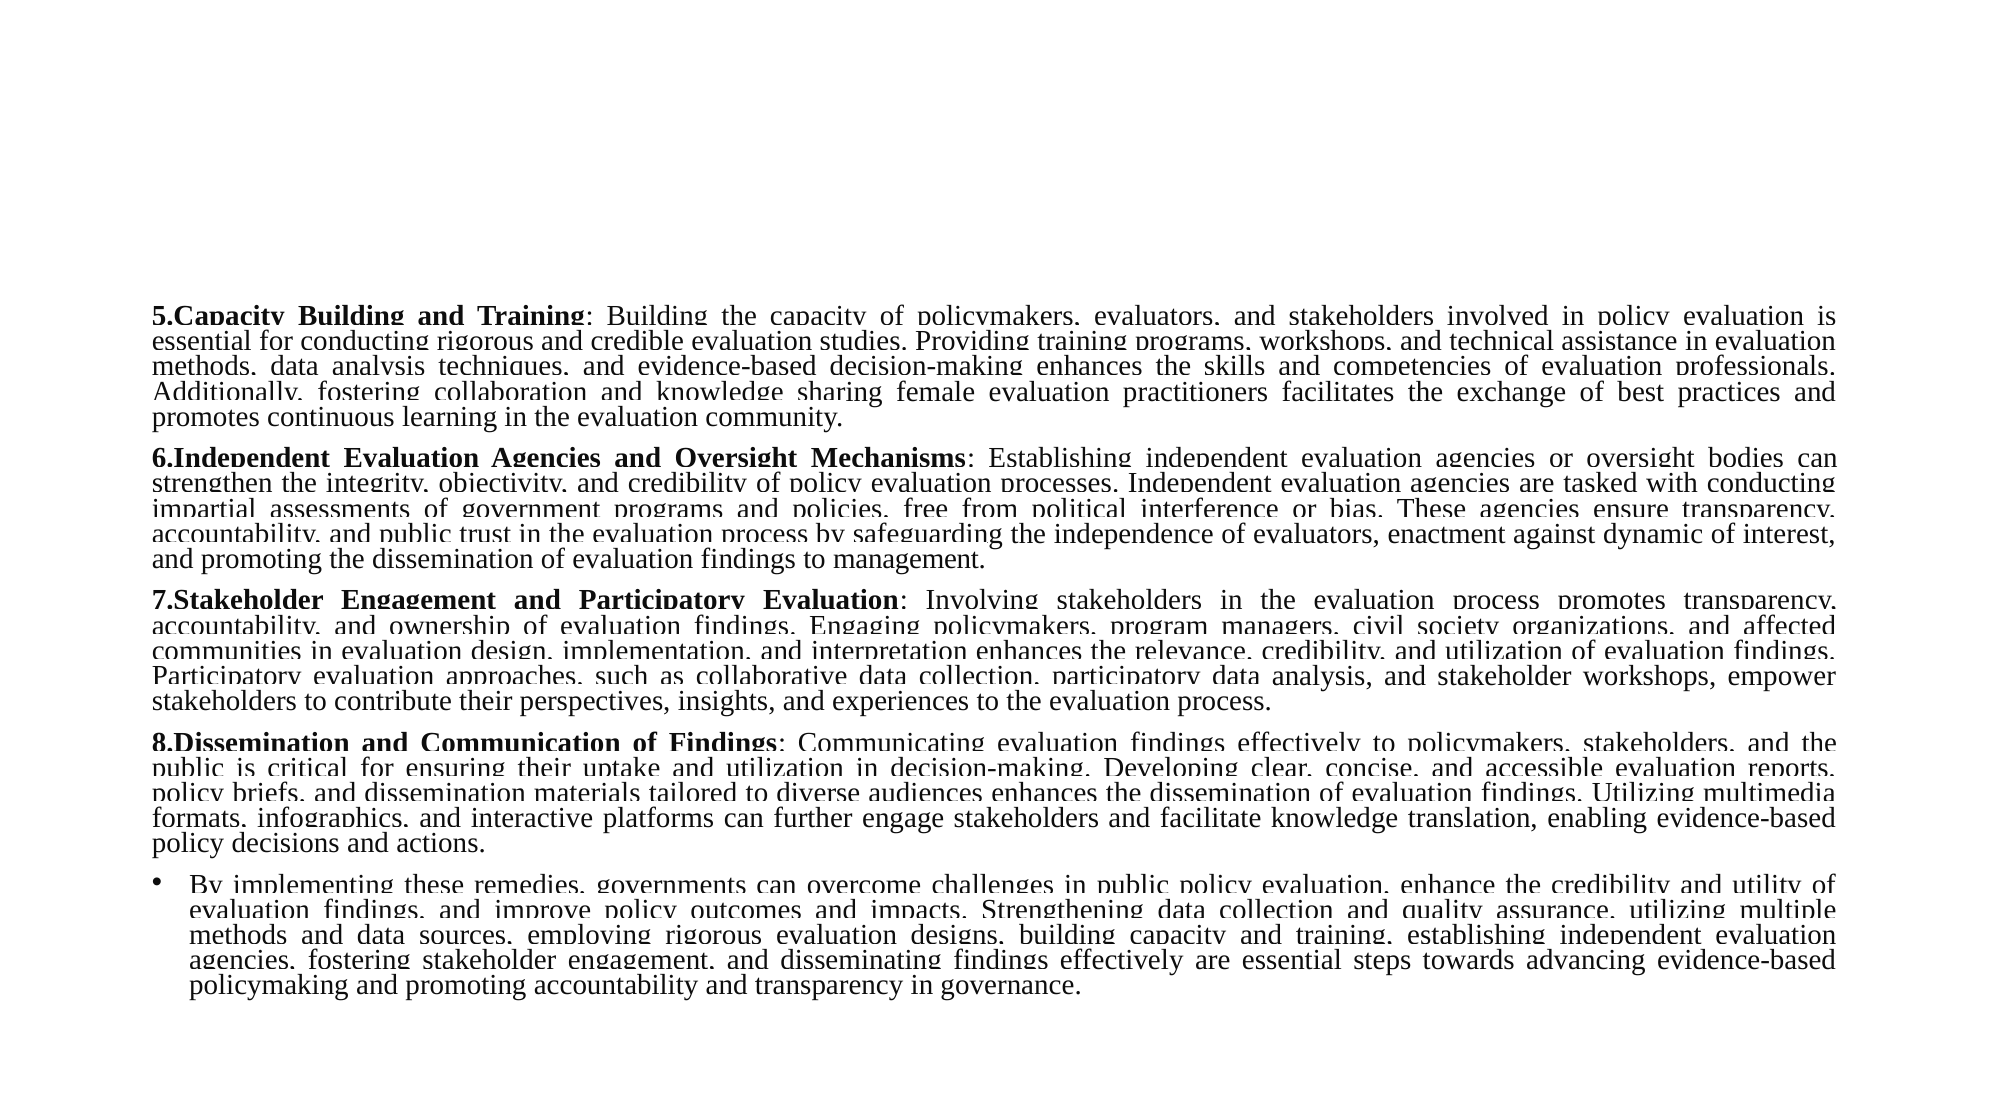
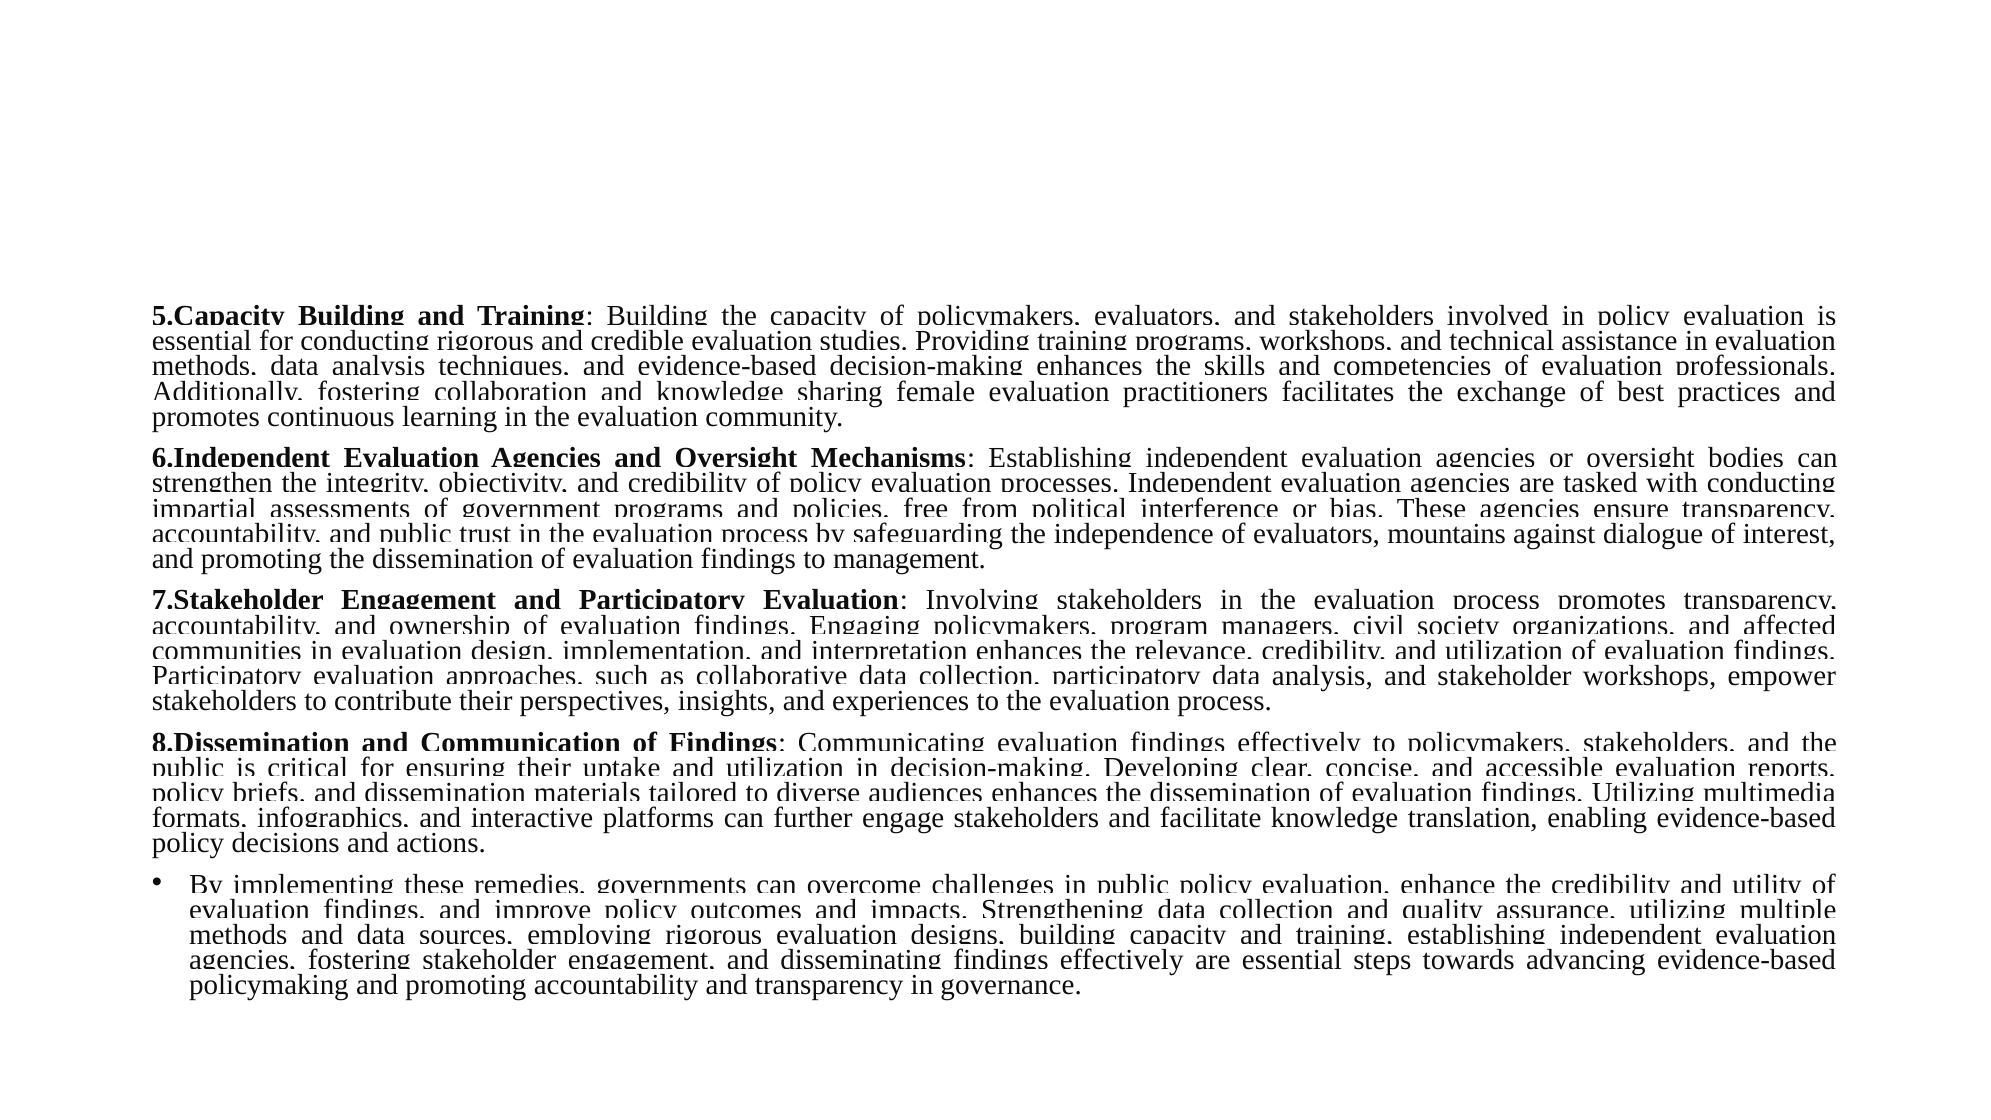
enactment: enactment -> mountains
dynamic: dynamic -> dialogue
